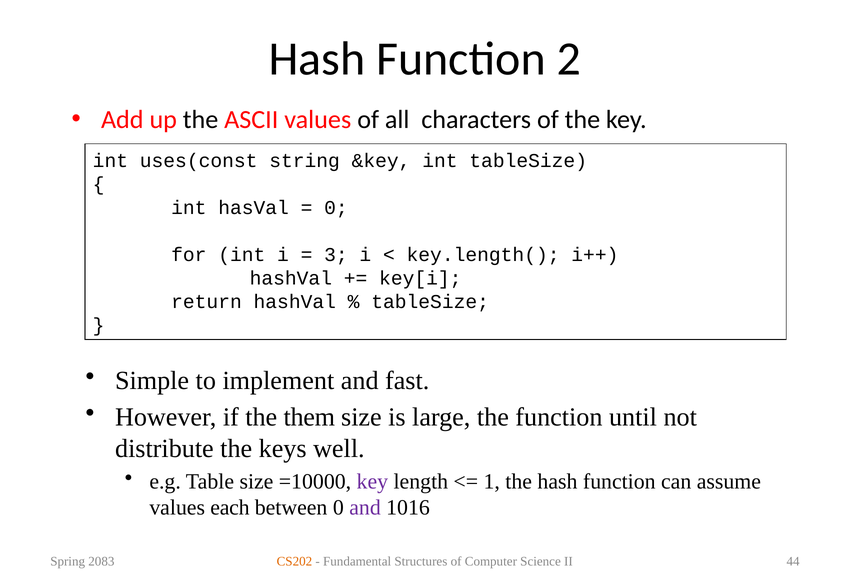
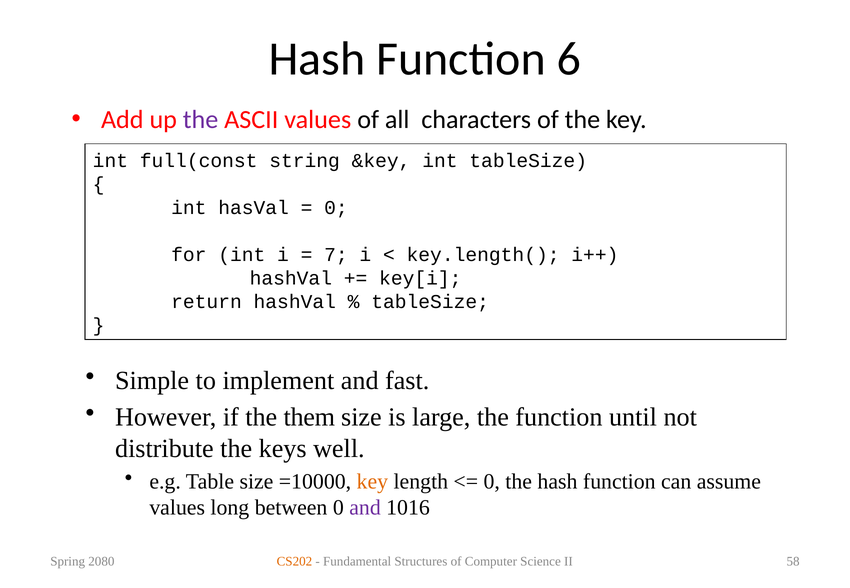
2: 2 -> 6
the at (201, 120) colour: black -> purple
uses(const: uses(const -> full(const
3: 3 -> 7
key at (372, 482) colour: purple -> orange
1 at (492, 482): 1 -> 0
each: each -> long
2083: 2083 -> 2080
44: 44 -> 58
